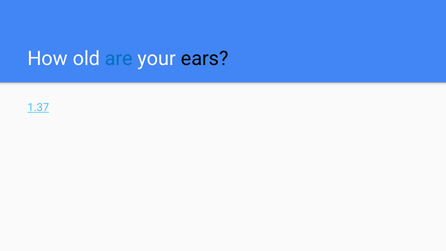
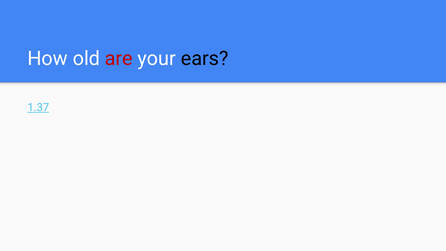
are colour: blue -> red
